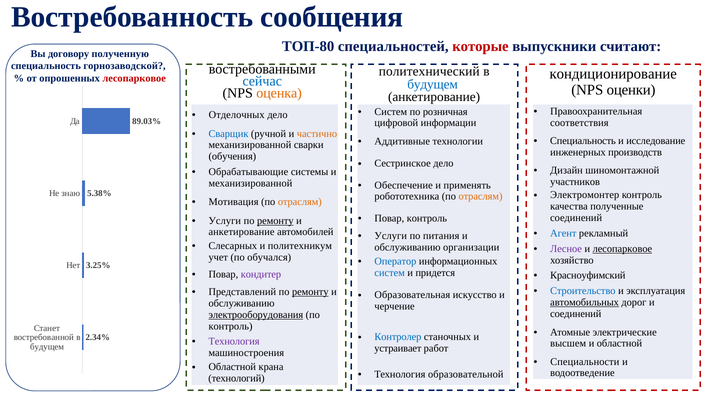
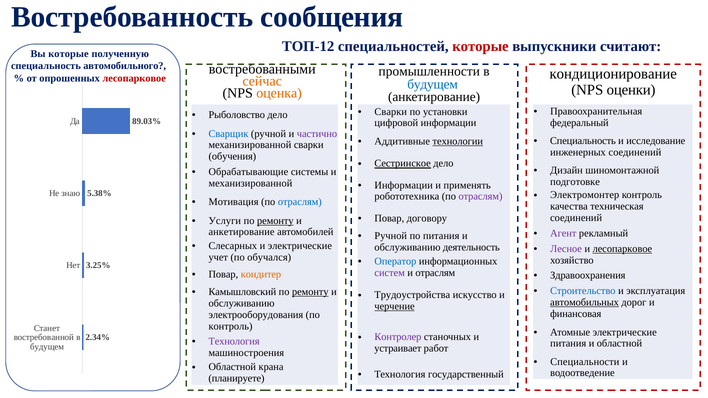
ТОП-80: ТОП-80 -> ТОП-12
Вы договору: договору -> которые
горнозаводской: горнозаводской -> автомобильного
политехнический: политехнический -> промышленности
сейчас colour: blue -> orange
Систем at (391, 112): Систем -> Сварки
розничная: розничная -> установки
Отделочных: Отделочных -> Рыболовство
соответствия: соответствия -> федеральный
частично colour: orange -> purple
технологии underline: none -> present
инженерных производств: производств -> соединений
Сестринское underline: none -> present
участников: участников -> подготовке
Обеспечение at (404, 185): Обеспечение -> Информации
отраслям at (480, 197) colour: orange -> purple
отраслям at (300, 202) colour: orange -> blue
полученные: полученные -> техническая
Повар контроль: контроль -> договору
Агент colour: blue -> purple
Услуги at (391, 236): Услуги -> Ручной
и политехникум: политехникум -> электрические
организации: организации -> деятельность
систем at (390, 273) colour: blue -> purple
и придется: придется -> отраслям
кондитер colour: purple -> orange
Красноуфимский: Красноуфимский -> Здравоохранения
Представлений: Представлений -> Камышловский
Образовательная: Образовательная -> Трудоустройства
черчение underline: none -> present
соединений at (576, 314): соединений -> финансовая
электрооборудования underline: present -> none
Контролер colour: blue -> purple
высшем at (568, 344): высшем -> питания
образовательной: образовательной -> государственный
технологий: технологий -> планируете
